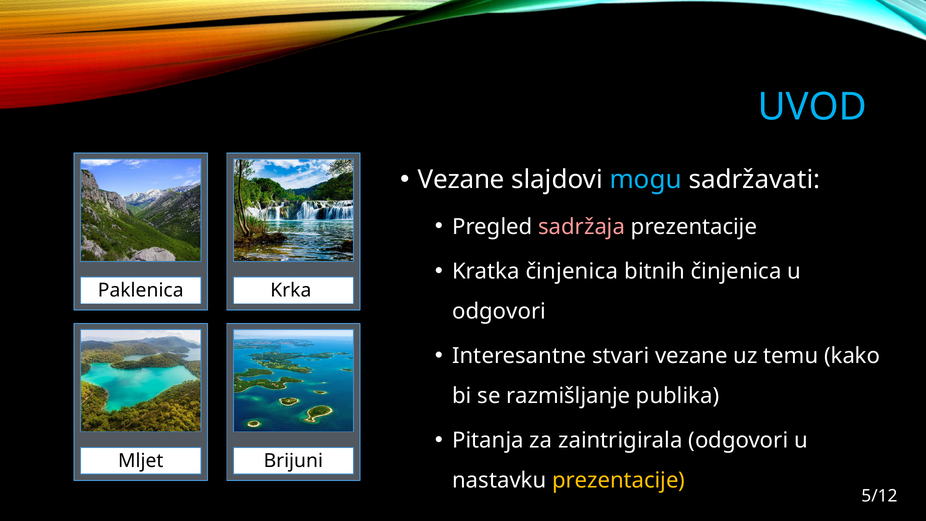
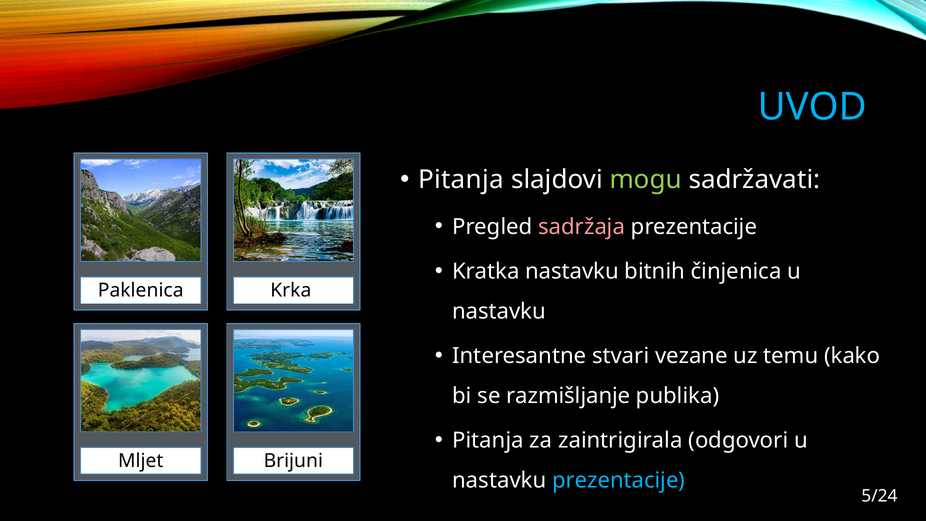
Vezane at (461, 179): Vezane -> Pitanja
mogu colour: light blue -> light green
Kratka činjenica: činjenica -> nastavku
odgovori at (499, 311): odgovori -> nastavku
prezentacije at (619, 480) colour: yellow -> light blue
5/12: 5/12 -> 5/24
